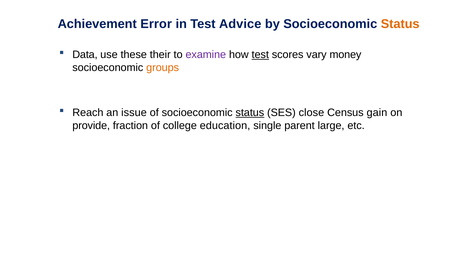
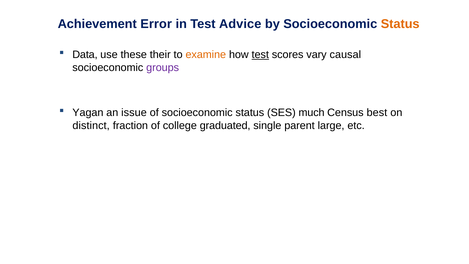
examine colour: purple -> orange
money: money -> causal
groups colour: orange -> purple
Reach: Reach -> Yagan
status at (250, 113) underline: present -> none
close: close -> much
gain: gain -> best
provide: provide -> distinct
education: education -> graduated
